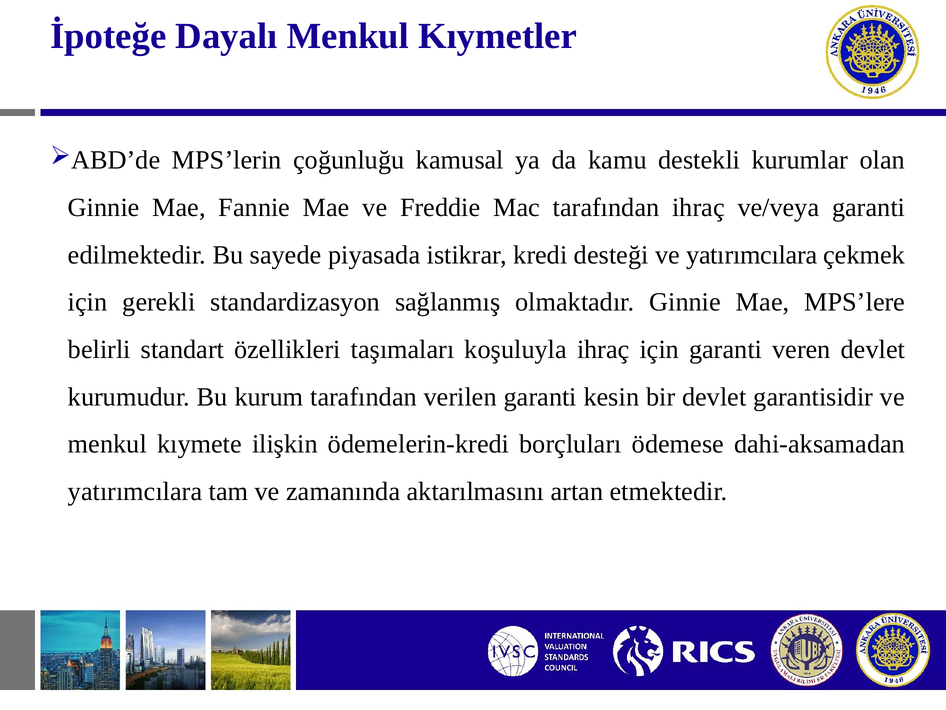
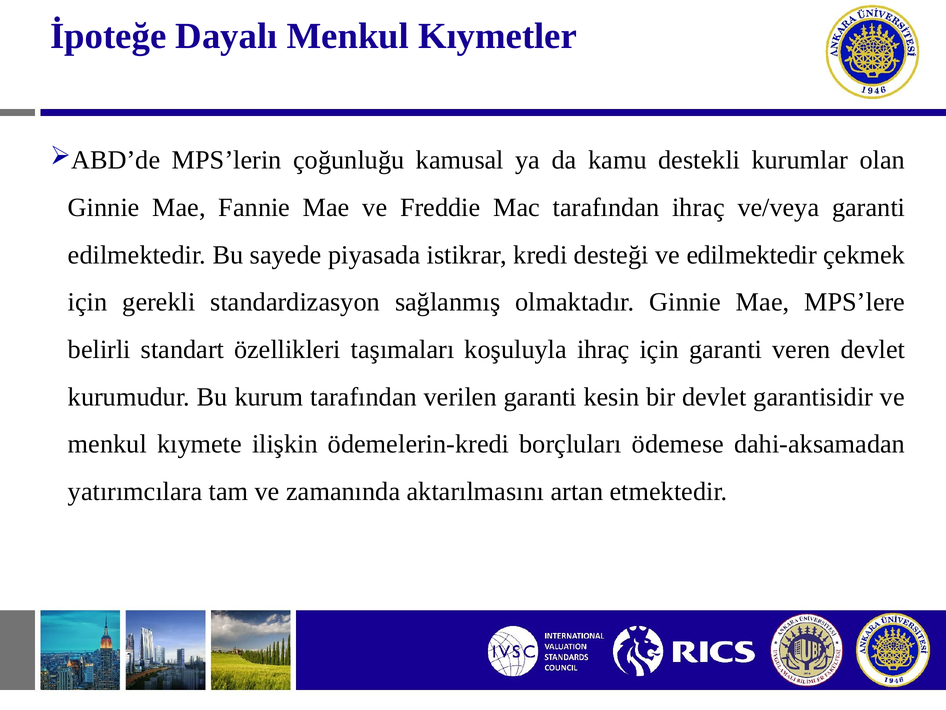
ve yatırımcılara: yatırımcılara -> edilmektedir
